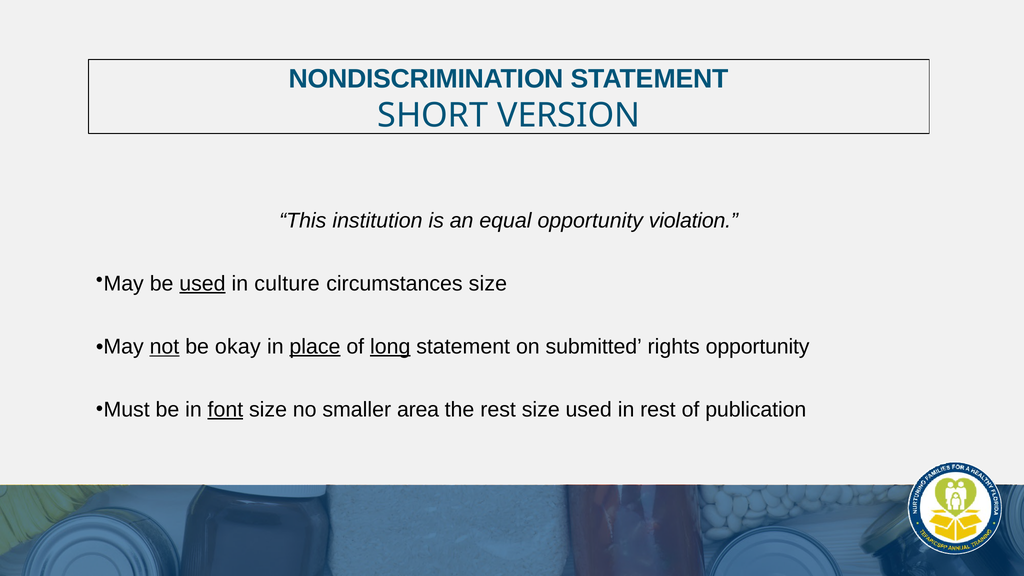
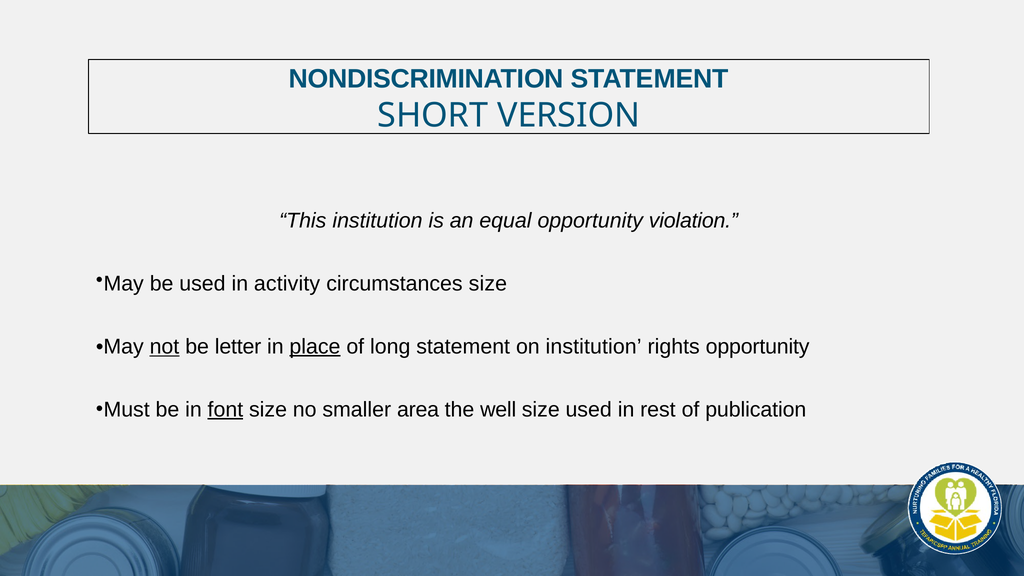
used at (202, 284) underline: present -> none
culture: culture -> activity
okay: okay -> letter
long underline: present -> none
on submitted: submitted -> institution
the rest: rest -> well
